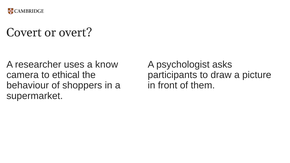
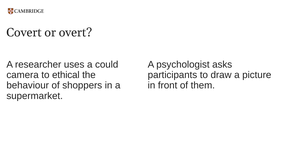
know: know -> could
